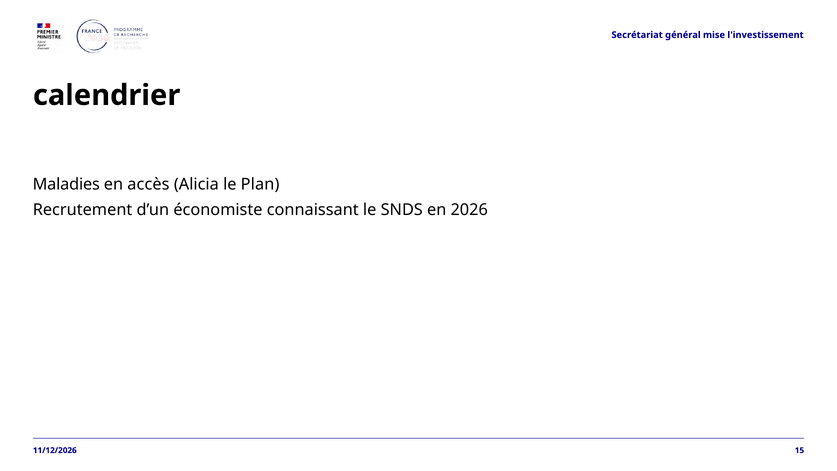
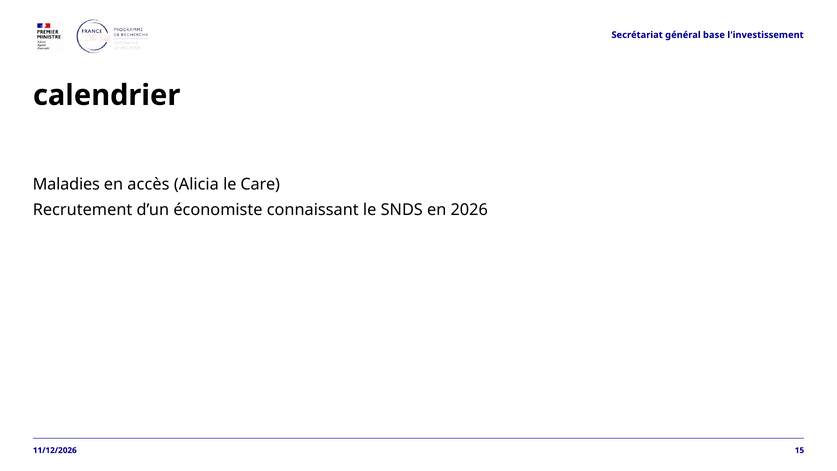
mise: mise -> base
Plan: Plan -> Care
